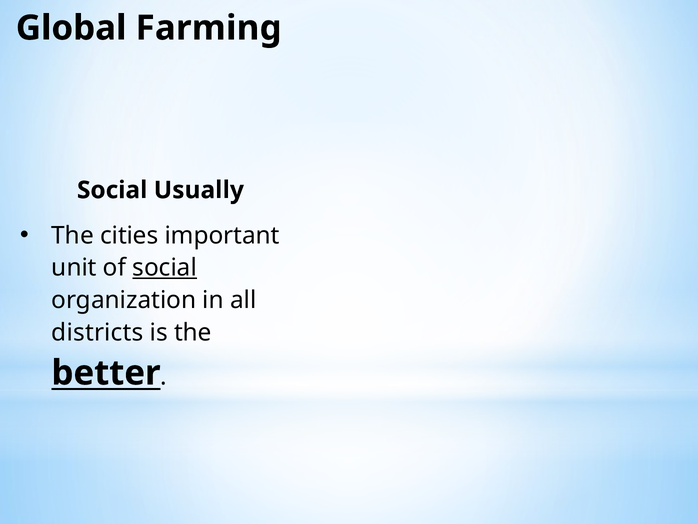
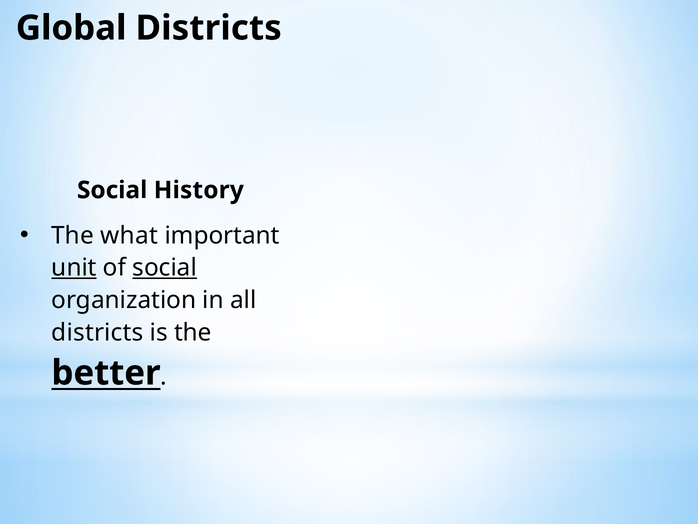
Global Farming: Farming -> Districts
Usually: Usually -> History
cities: cities -> what
unit underline: none -> present
